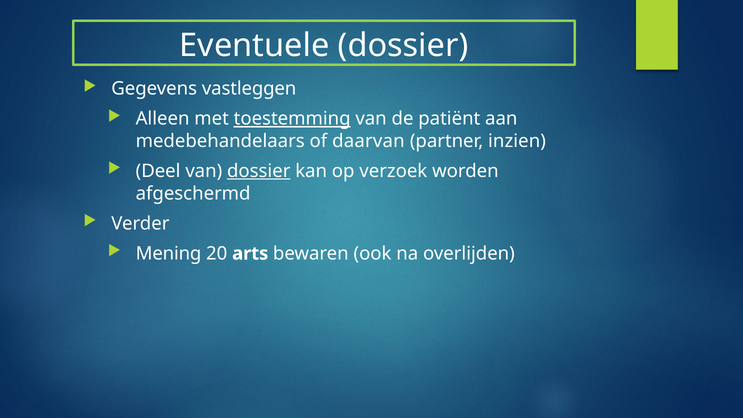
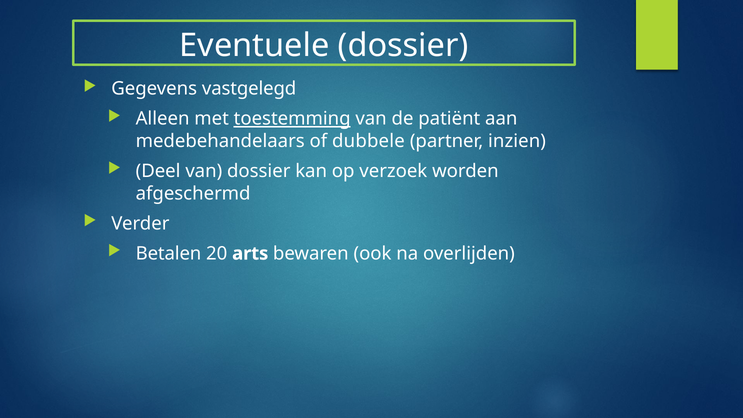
vastleggen: vastleggen -> vastgelegd
daarvan: daarvan -> dubbele
dossier at (259, 171) underline: present -> none
Mening: Mening -> Betalen
